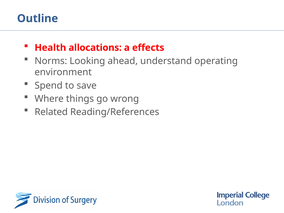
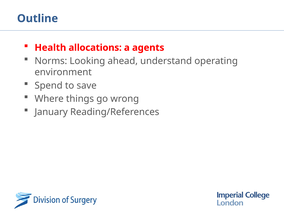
effects: effects -> agents
Related: Related -> January
